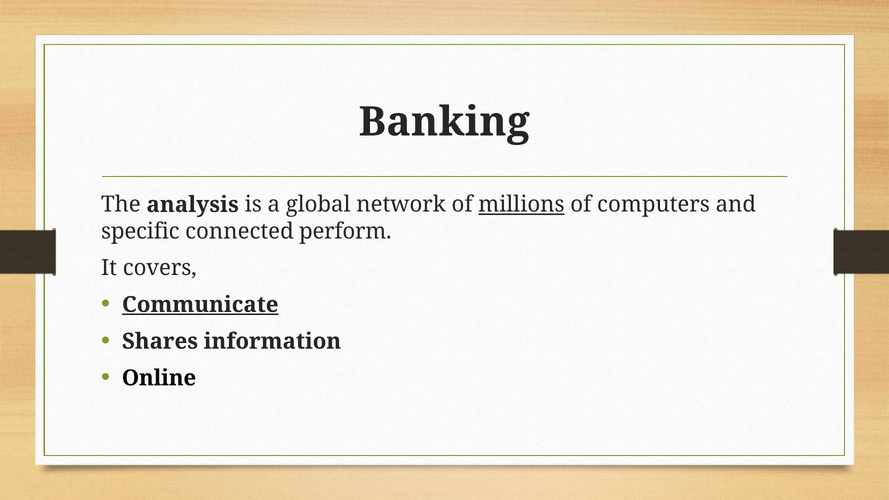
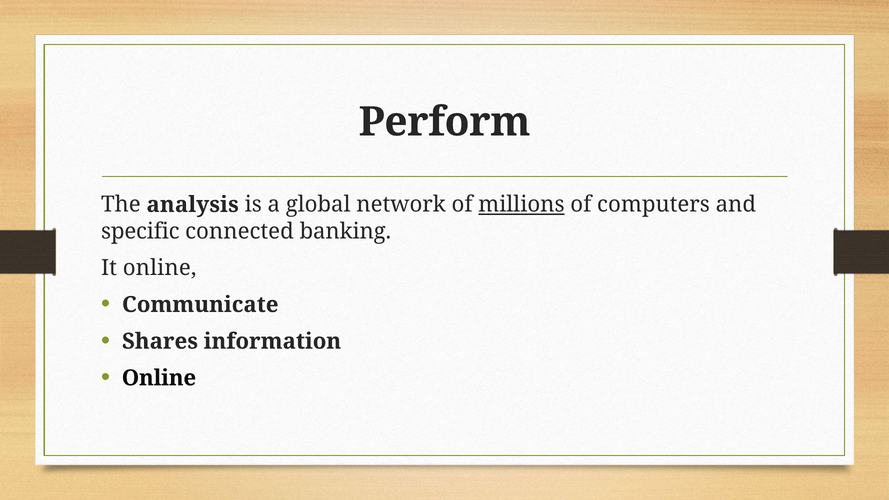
Banking: Banking -> Perform
perform: perform -> banking
It covers: covers -> online
Communicate underline: present -> none
